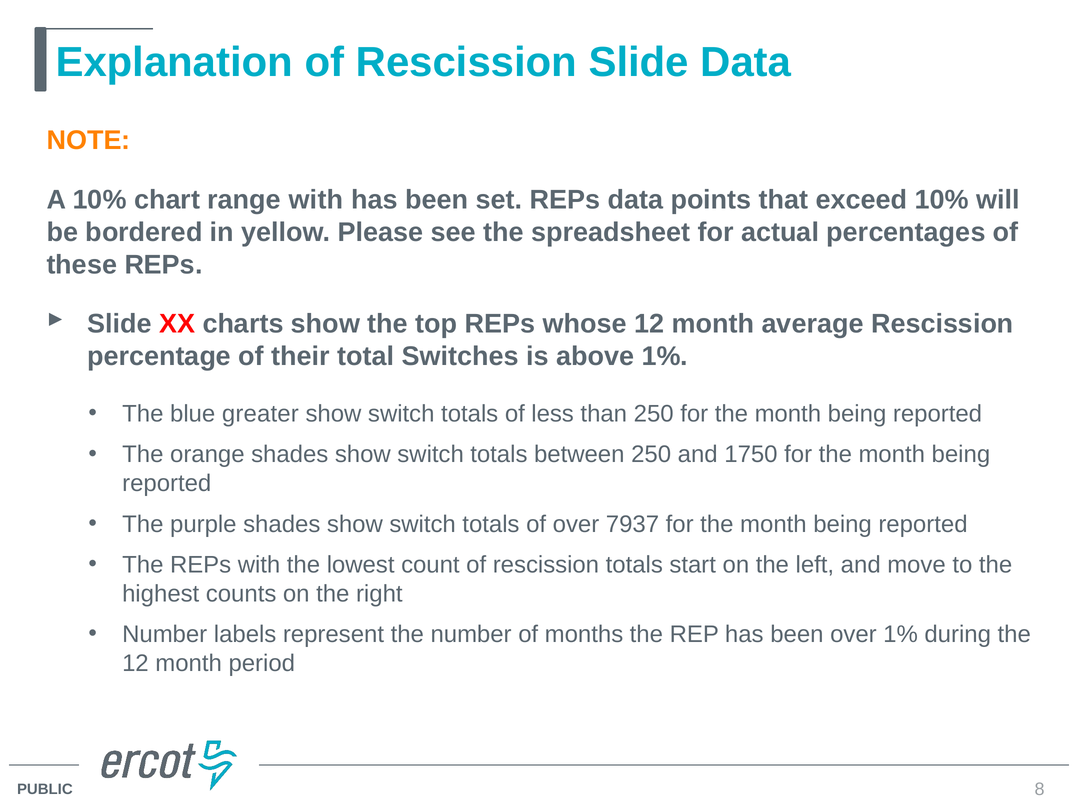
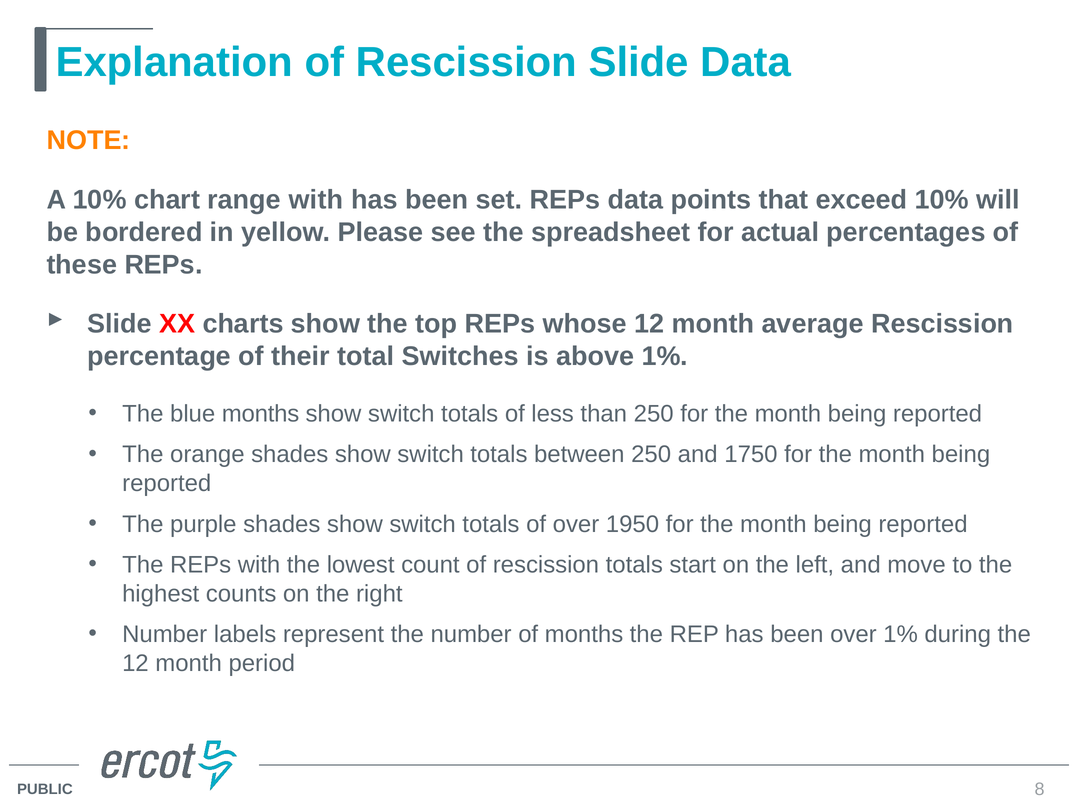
blue greater: greater -> months
7937: 7937 -> 1950
